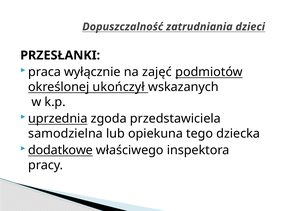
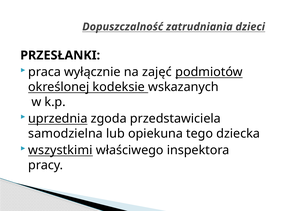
ukończył: ukończył -> kodeksie
dodatkowe: dodatkowe -> wszystkimi
